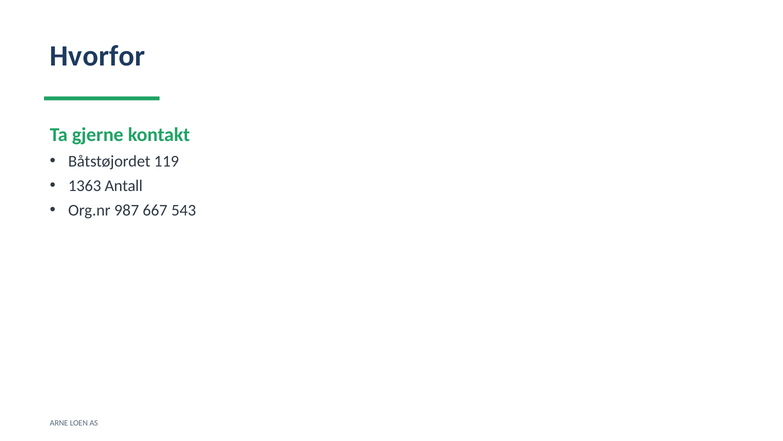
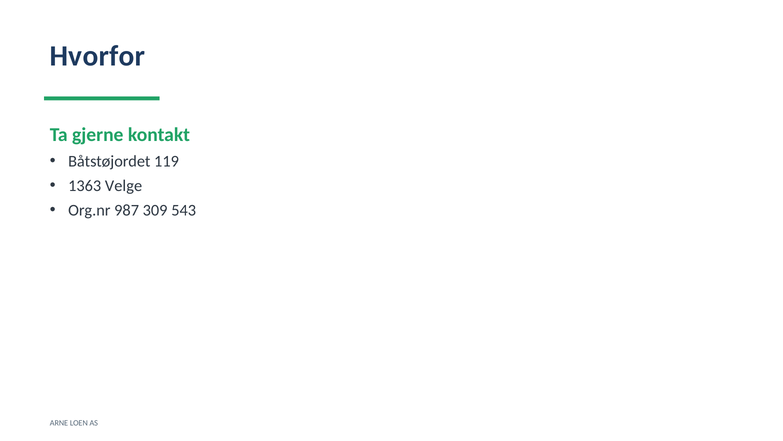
Antall: Antall -> Velge
667: 667 -> 309
